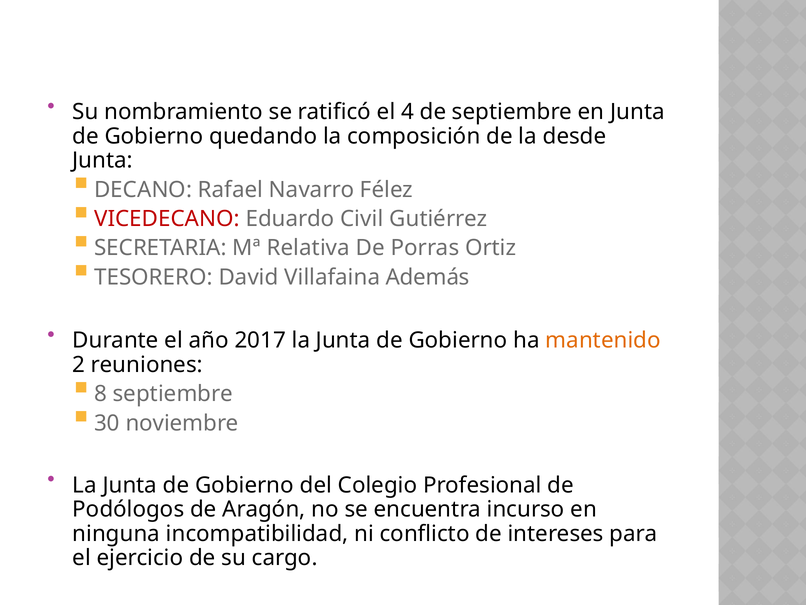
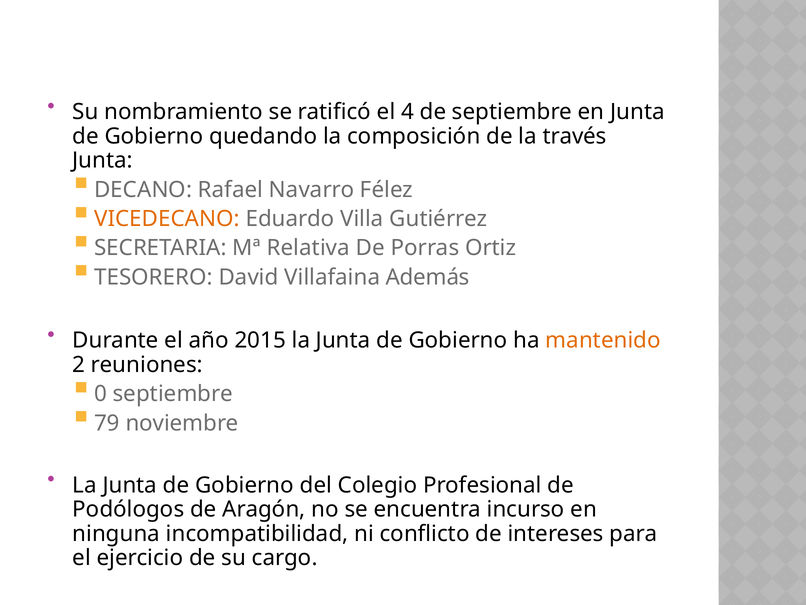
desde: desde -> través
VICEDECANO colour: red -> orange
Civil: Civil -> Villa
2017: 2017 -> 2015
8: 8 -> 0
30: 30 -> 79
